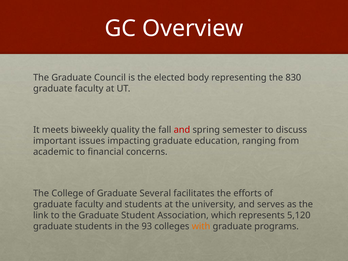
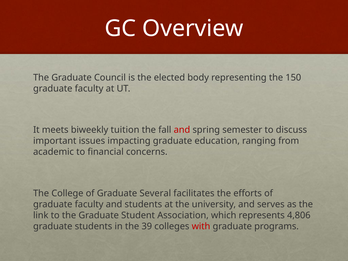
830: 830 -> 150
quality: quality -> tuition
5,120: 5,120 -> 4,806
93: 93 -> 39
with colour: orange -> red
